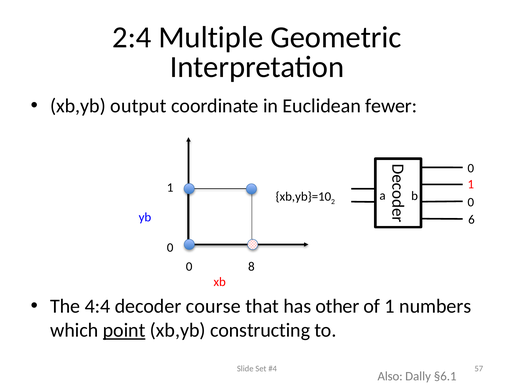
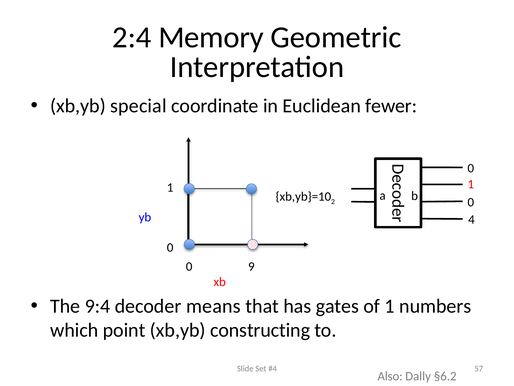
Multiple: Multiple -> Memory
output: output -> special
6: 6 -> 4
8: 8 -> 9
4:4: 4:4 -> 9:4
course: course -> means
other: other -> gates
point underline: present -> none
§6.1: §6.1 -> §6.2
